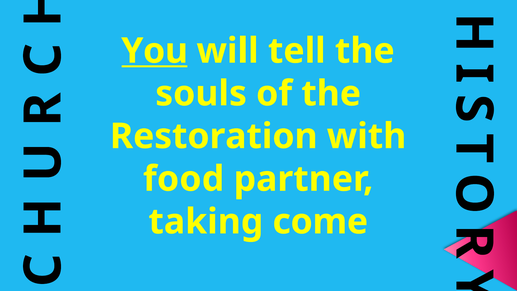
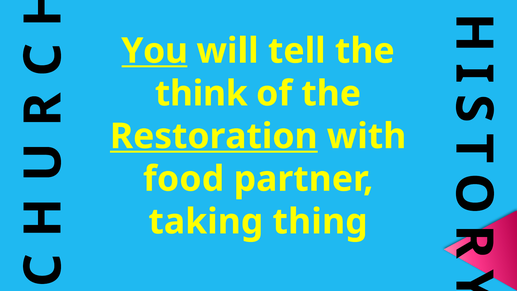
souls: souls -> think
Restoration underline: none -> present
come: come -> thing
